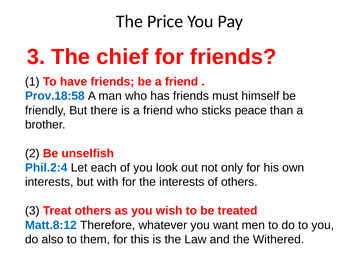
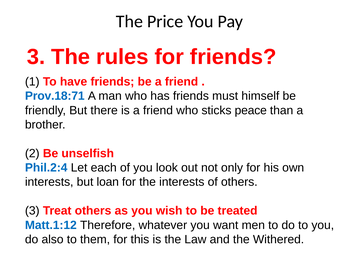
chief: chief -> rules
Prov.18:58: Prov.18:58 -> Prov.18:71
with: with -> loan
Matt.8:12: Matt.8:12 -> Matt.1:12
